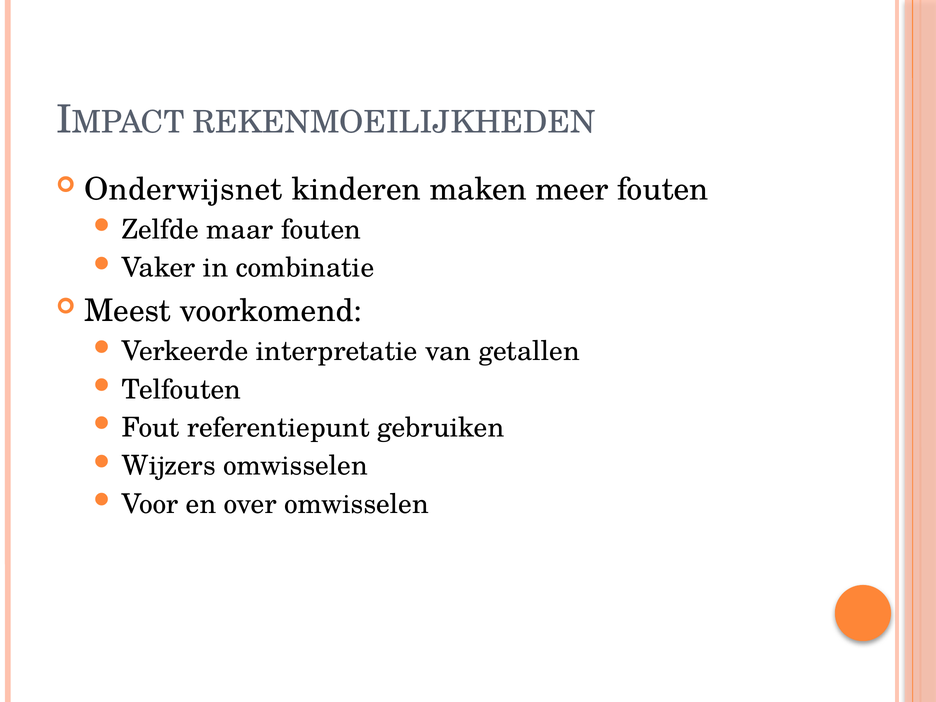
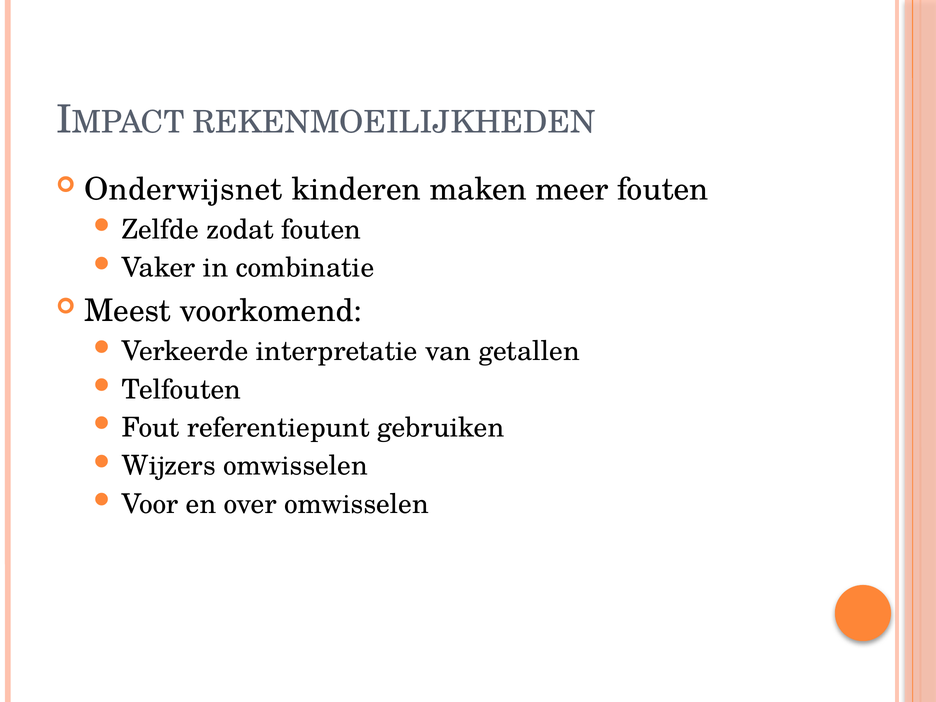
maar: maar -> zodat
